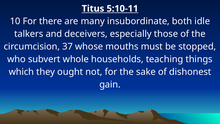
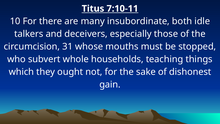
5:10-11: 5:10-11 -> 7:10-11
37: 37 -> 31
